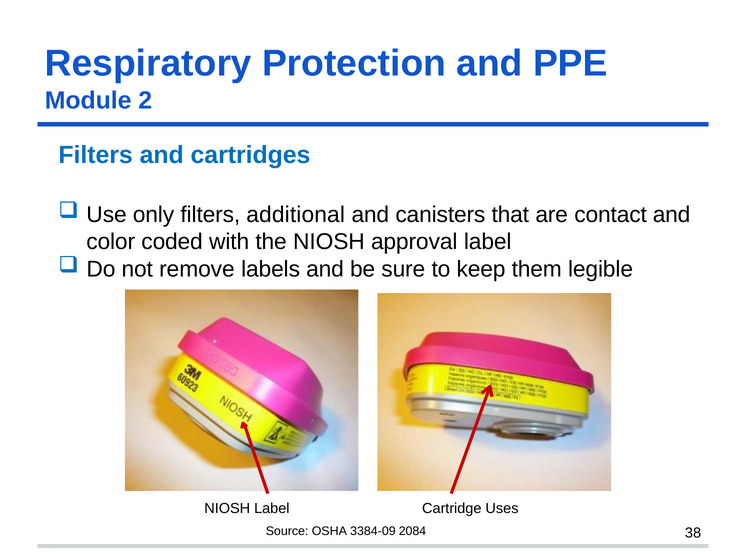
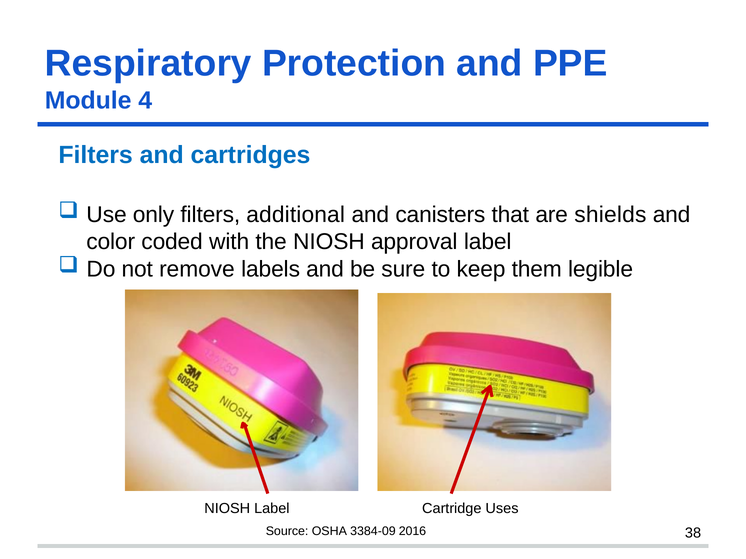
2: 2 -> 4
contact: contact -> shields
2084: 2084 -> 2016
